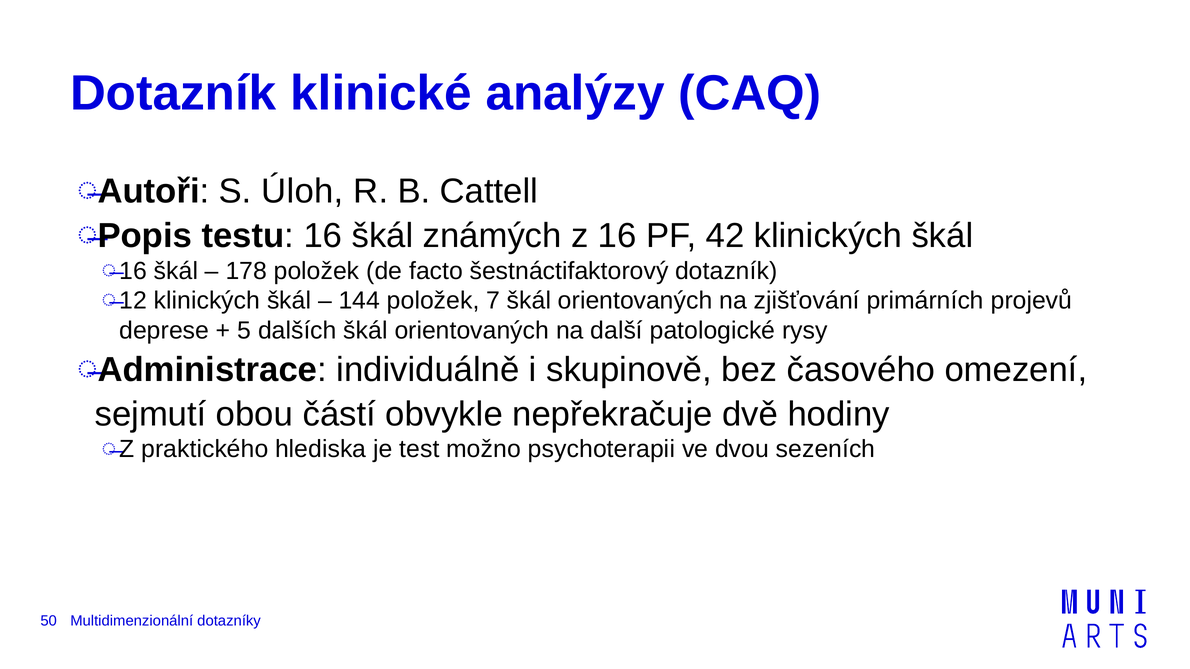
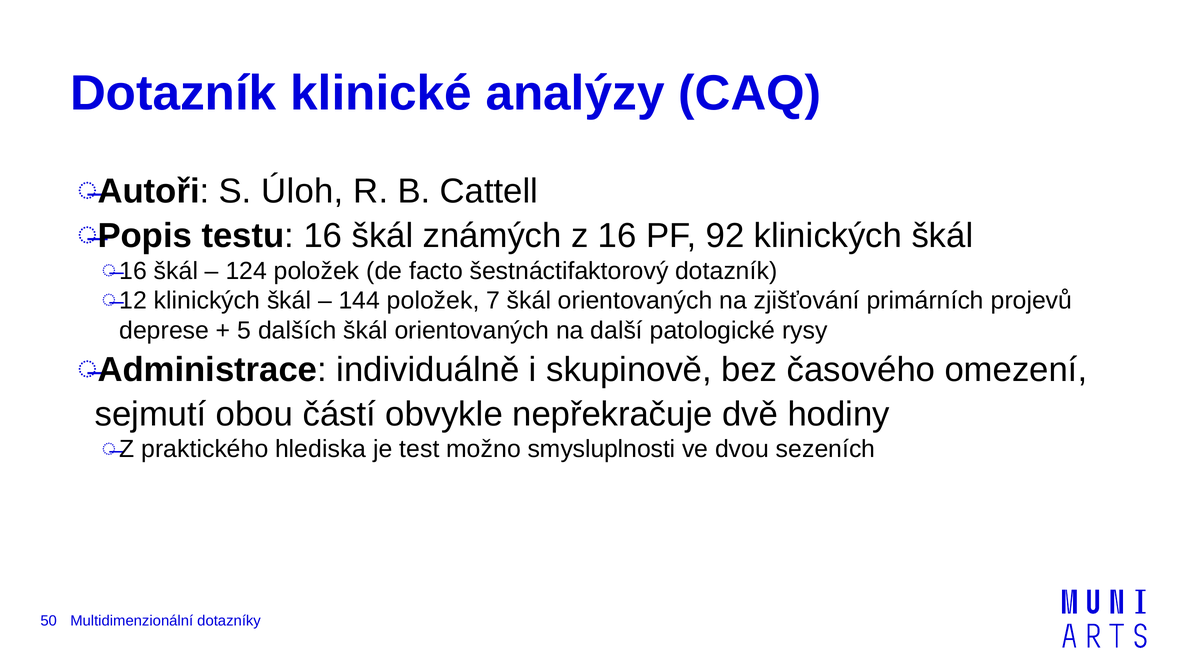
42: 42 -> 92
178: 178 -> 124
psychoterapii: psychoterapii -> smysluplnosti
